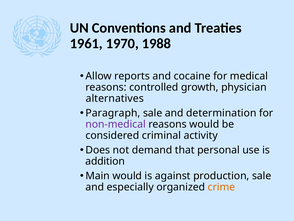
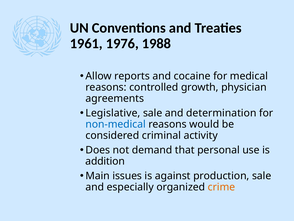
1970: 1970 -> 1976
alternatives: alternatives -> agreements
Paragraph: Paragraph -> Legislative
non-medical colour: purple -> blue
Main would: would -> issues
